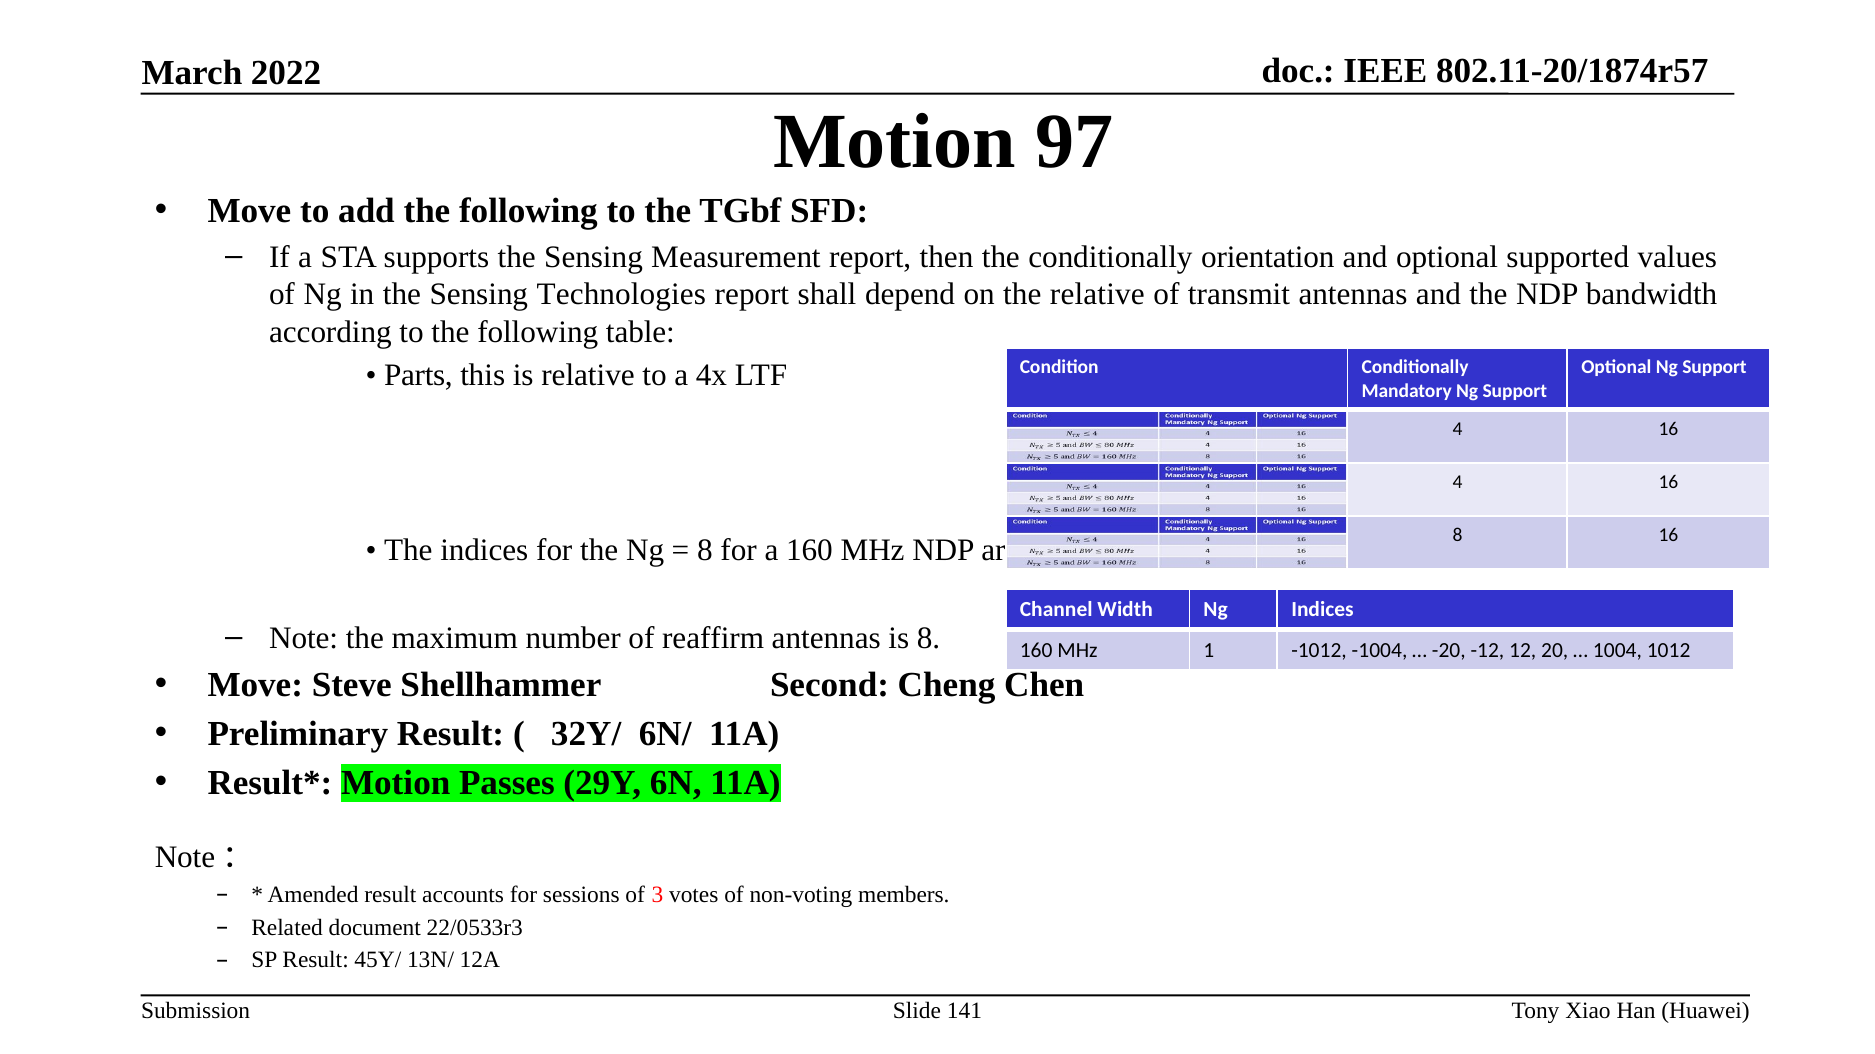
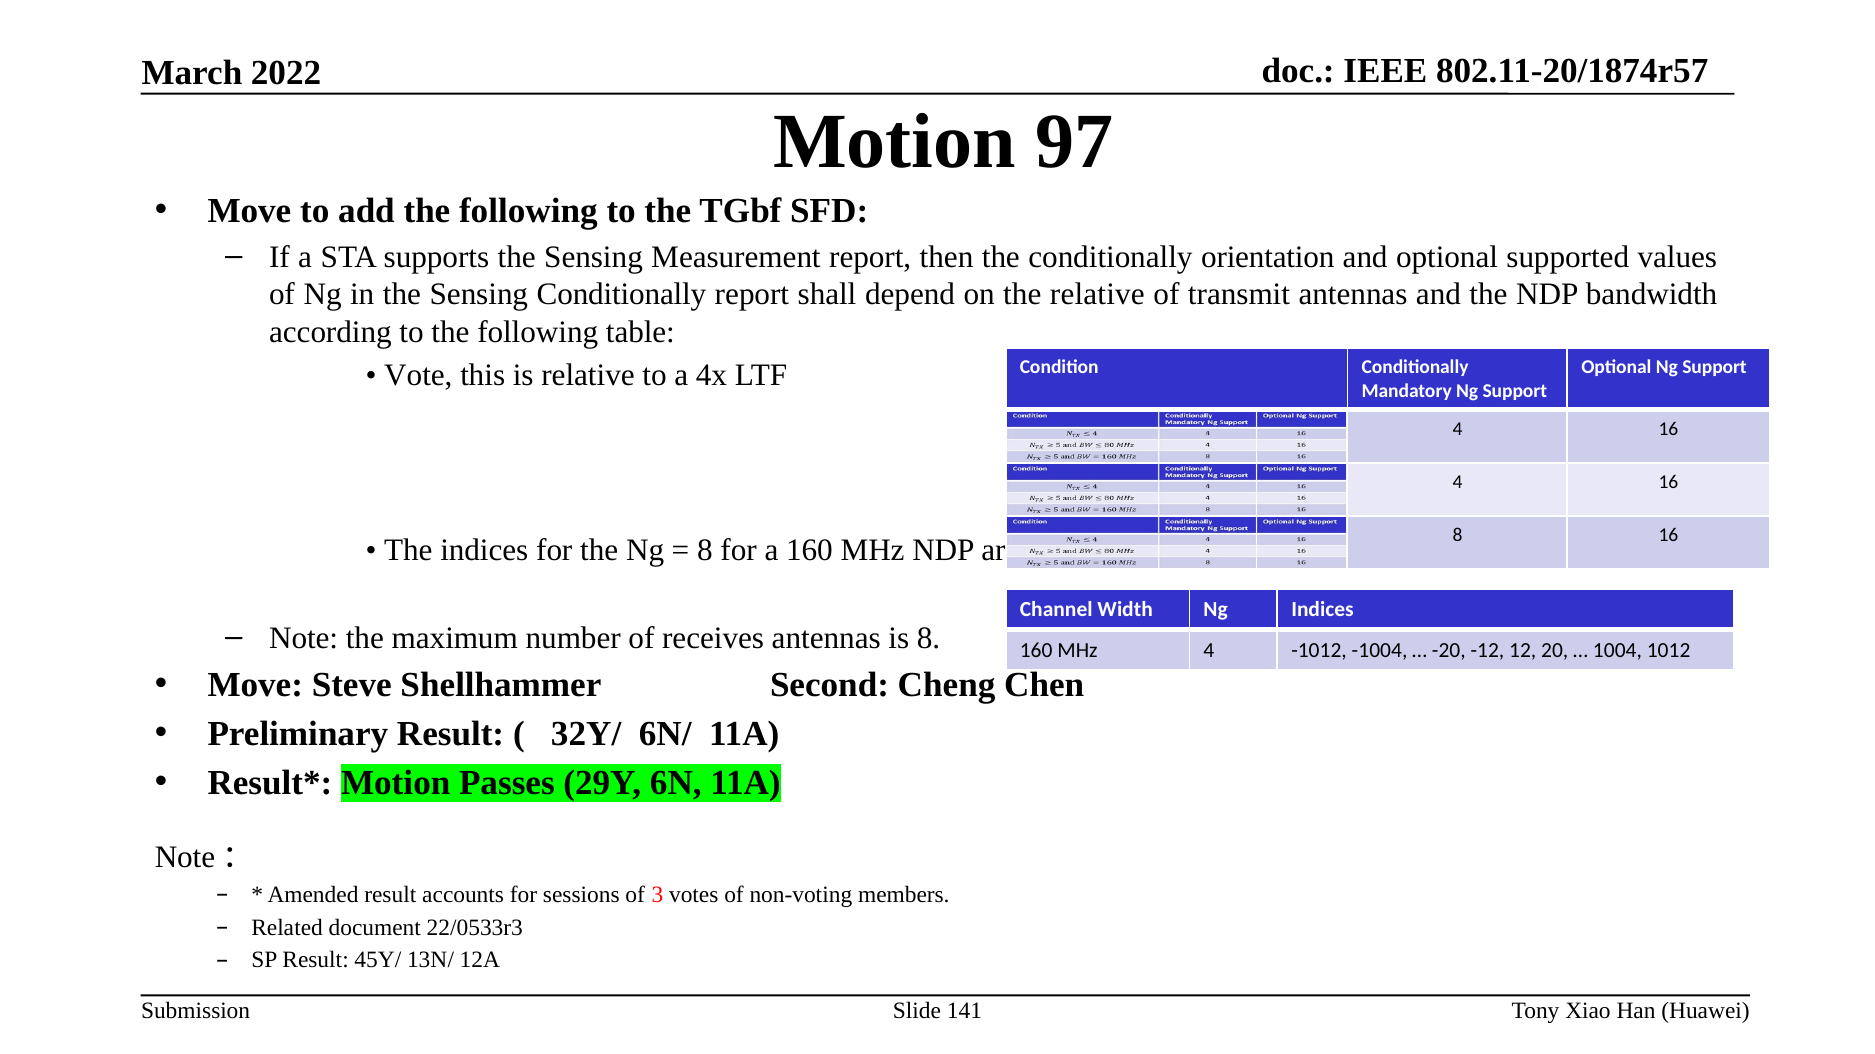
Sensing Technologies: Technologies -> Conditionally
Parts: Parts -> Vote
reaffirm: reaffirm -> receives
MHz 1: 1 -> 4
